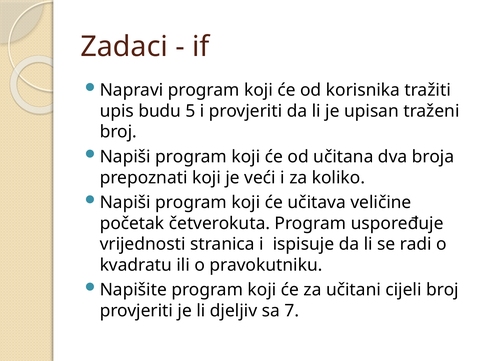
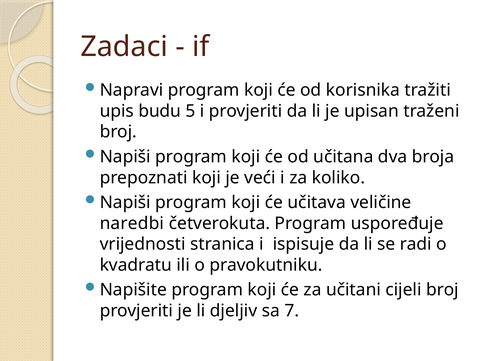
početak: početak -> naredbi
